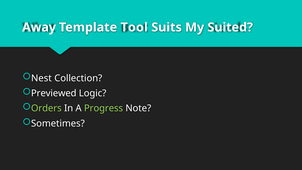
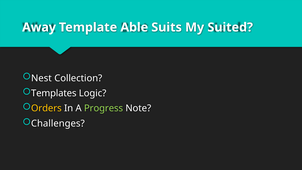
Tool: Tool -> Able
Previewed: Previewed -> Templates
Orders colour: light green -> yellow
Sometimes: Sometimes -> Challenges
